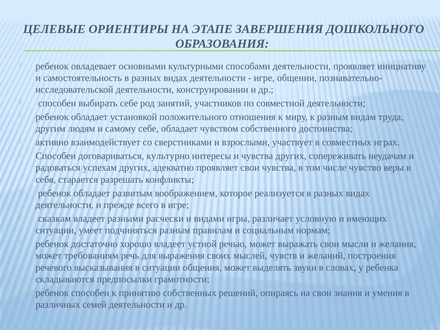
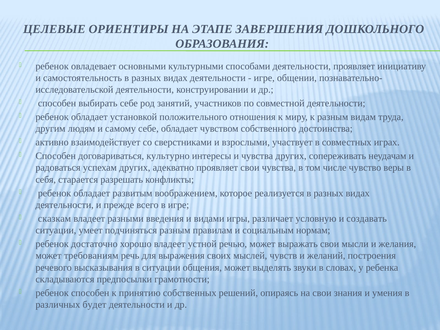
расчески: расчески -> введения
имеющих: имеющих -> создавать
семей: семей -> будет
